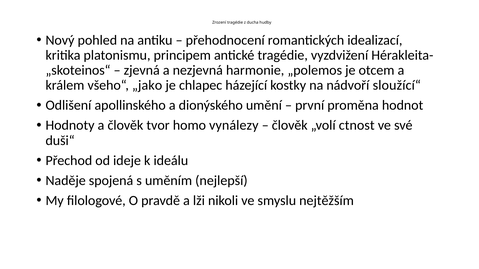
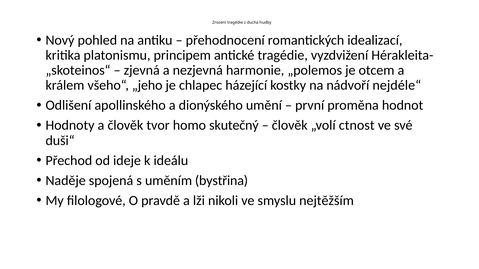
„jako: „jako -> „jeho
sloužící“: sloužící“ -> nejdéle“
vynálezy: vynálezy -> skutečný
nejlepší: nejlepší -> bystřina
